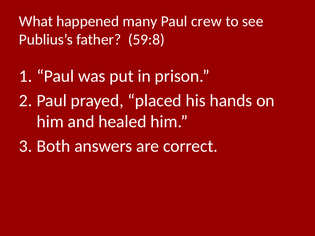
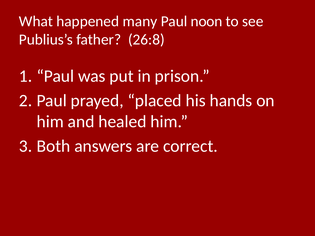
crew: crew -> noon
59:8: 59:8 -> 26:8
